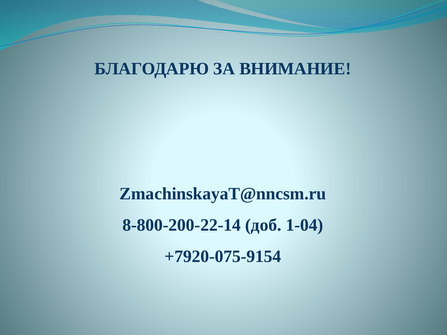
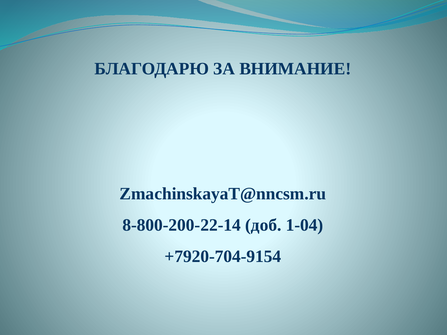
+7920-075-9154: +7920-075-9154 -> +7920-704-9154
